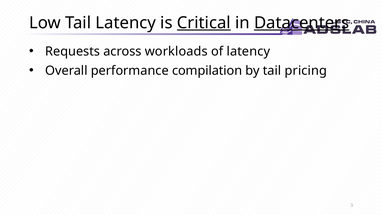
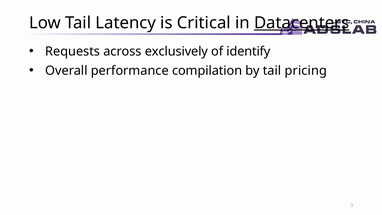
Critical underline: present -> none
workloads: workloads -> exclusively
of latency: latency -> identify
